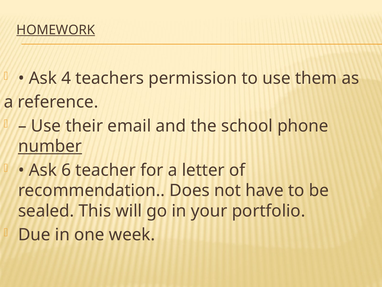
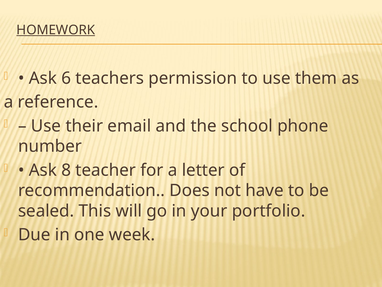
4: 4 -> 6
number underline: present -> none
6: 6 -> 8
